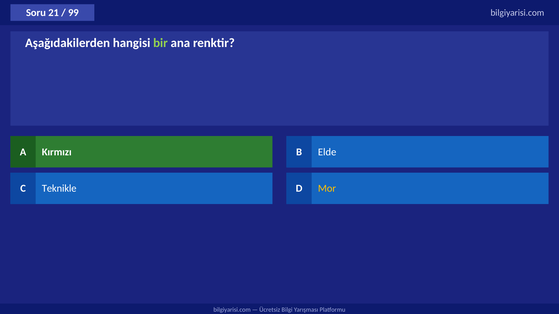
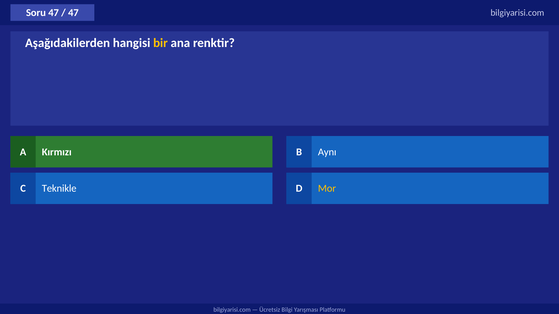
Soru 21: 21 -> 47
99 at (73, 13): 99 -> 47
bir colour: light green -> yellow
Elde: Elde -> Aynı
